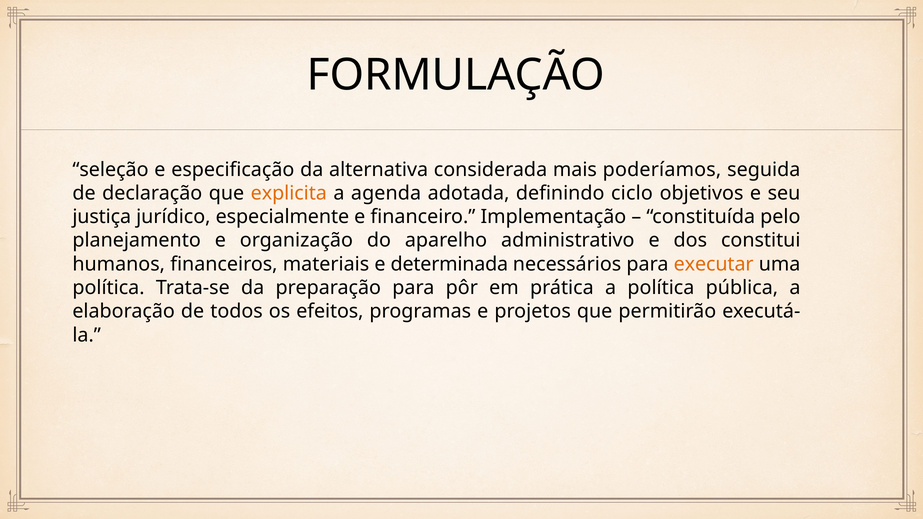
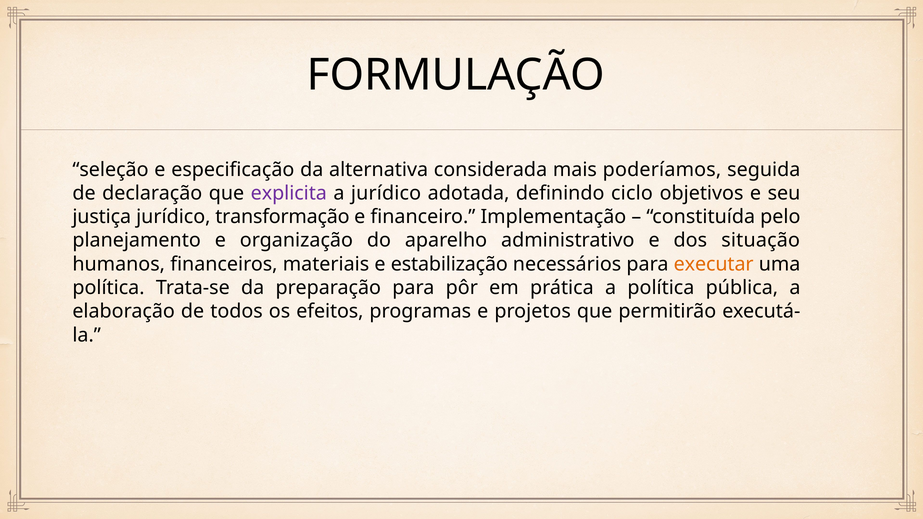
explicita colour: orange -> purple
a agenda: agenda -> jurídico
especialmente: especialmente -> transformação
constitui: constitui -> situação
determinada: determinada -> estabilização
